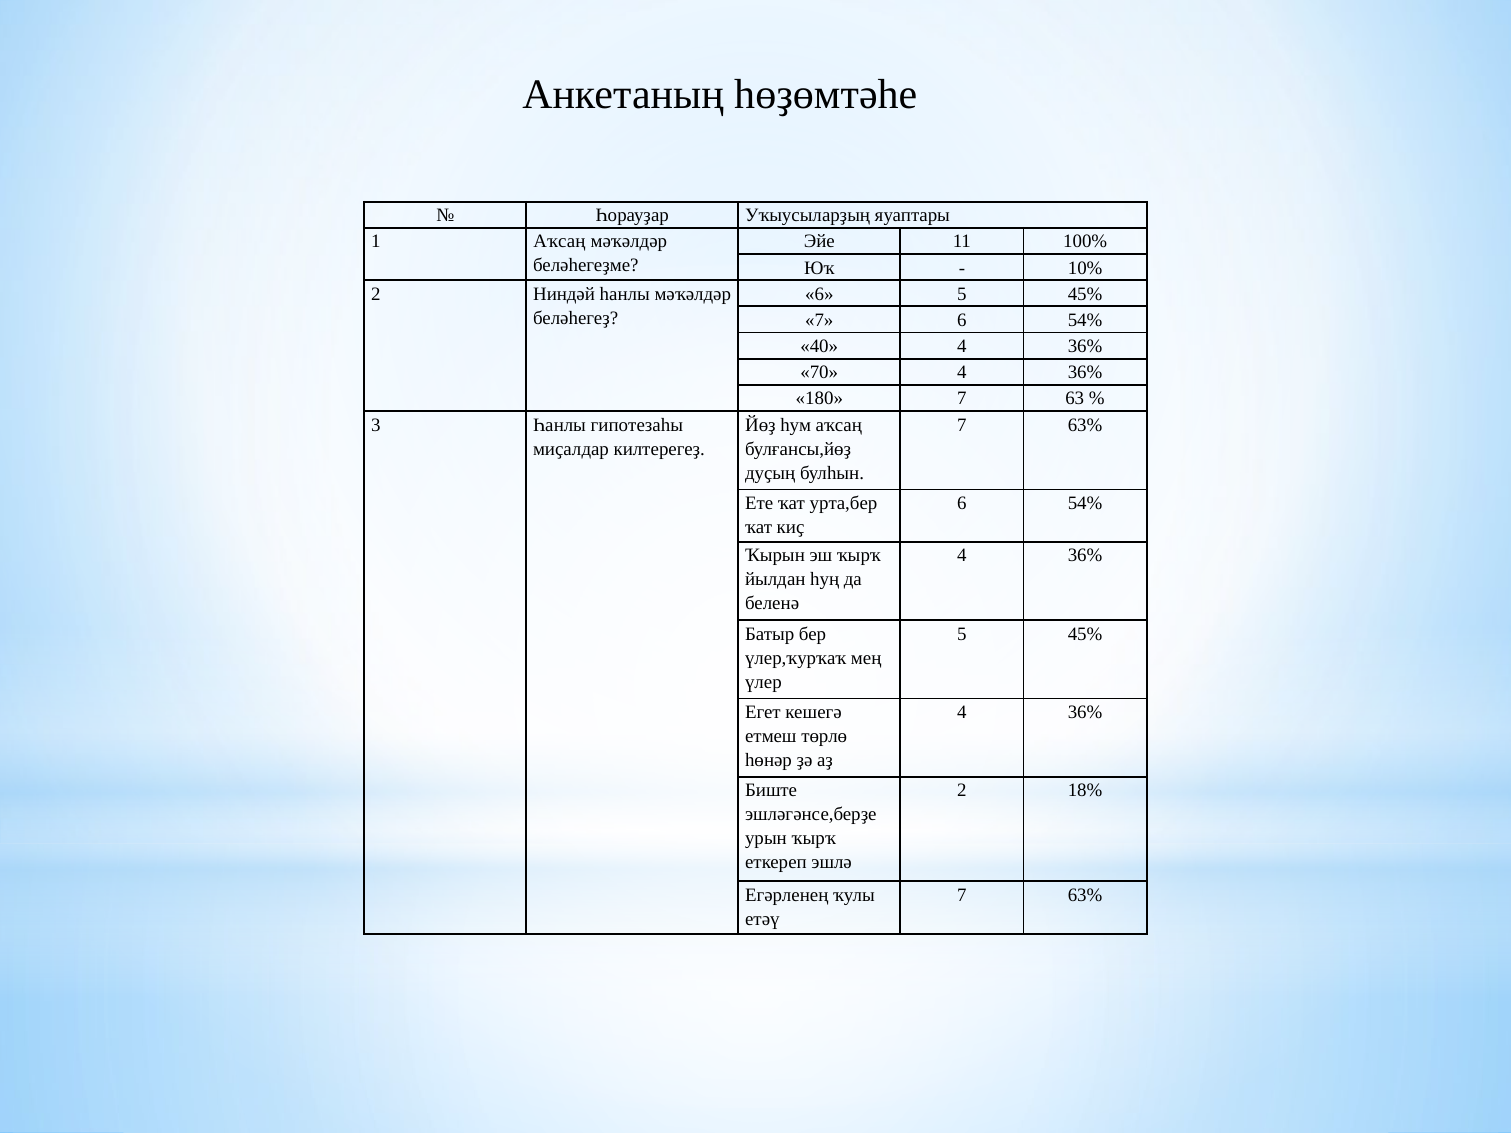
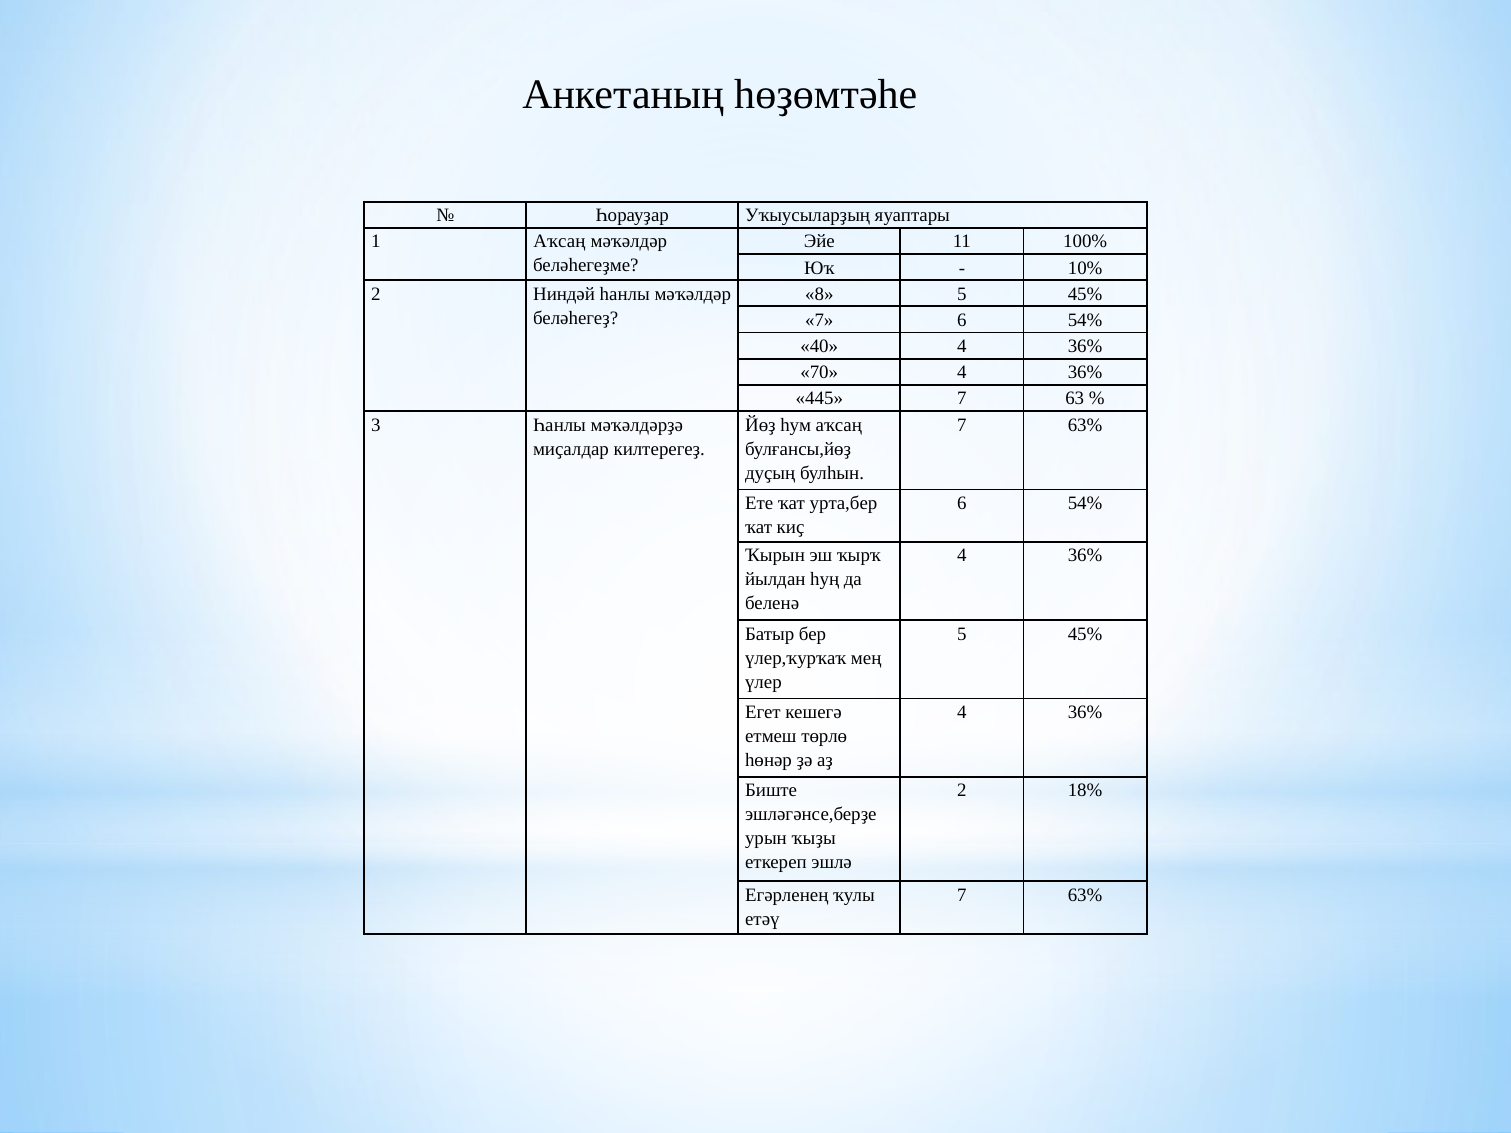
6 at (819, 294): 6 -> 8
180: 180 -> 445
гипотезаһы: гипотезаһы -> мәҡәлдәрҙә
урын ҡырҡ: ҡырҡ -> ҡыҙы
